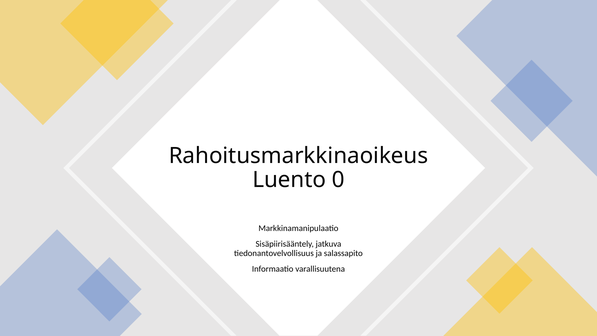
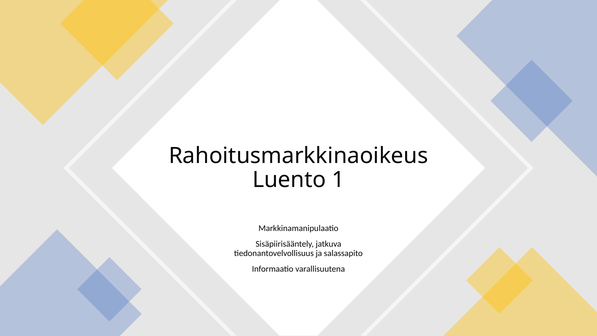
0: 0 -> 1
